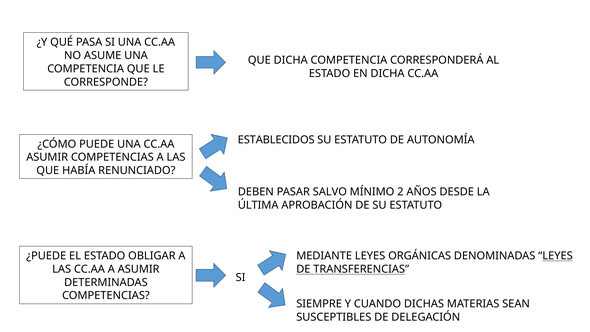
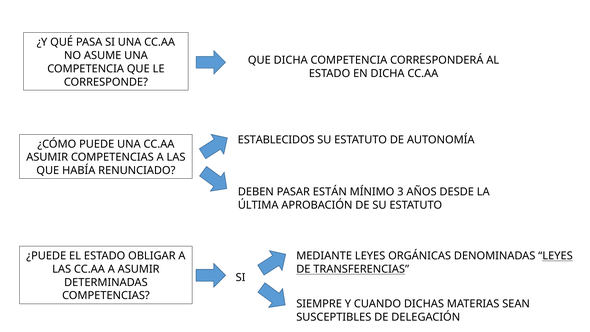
SALVO: SALVO -> ESTÁN
2: 2 -> 3
